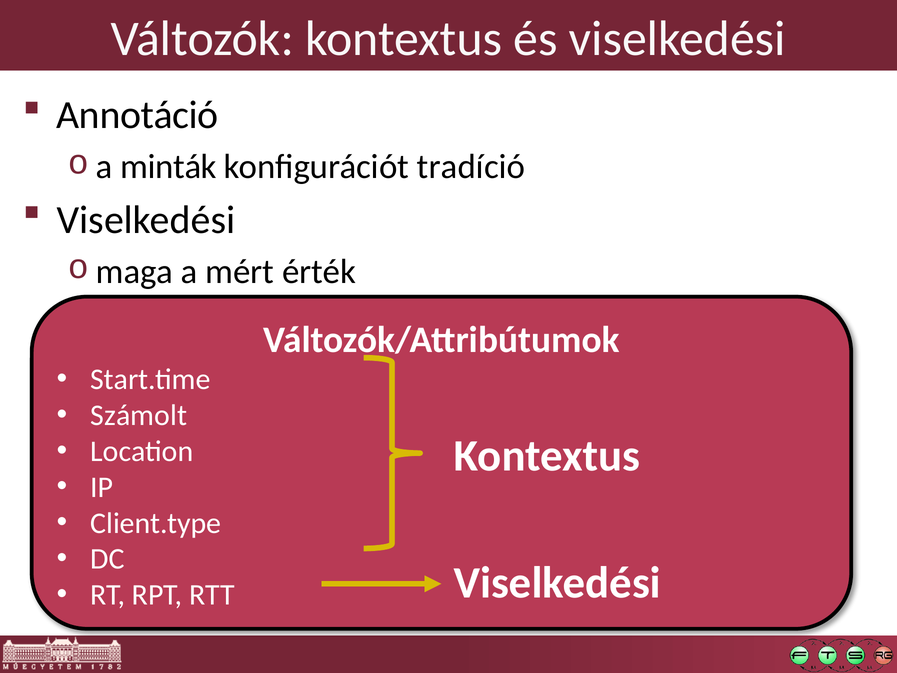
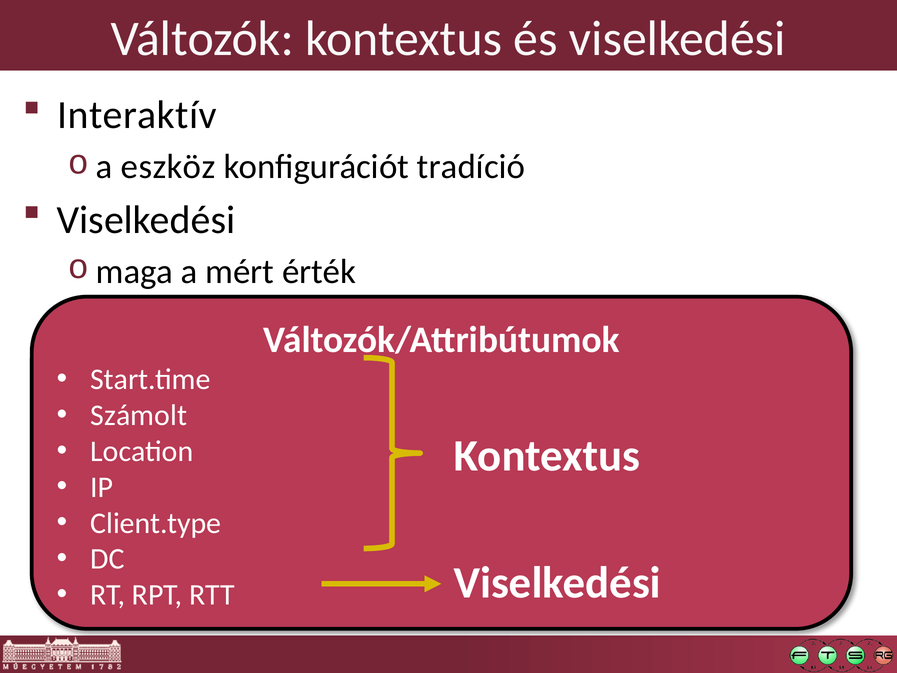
Annotáció: Annotáció -> Interaktív
minták: minták -> eszköz
